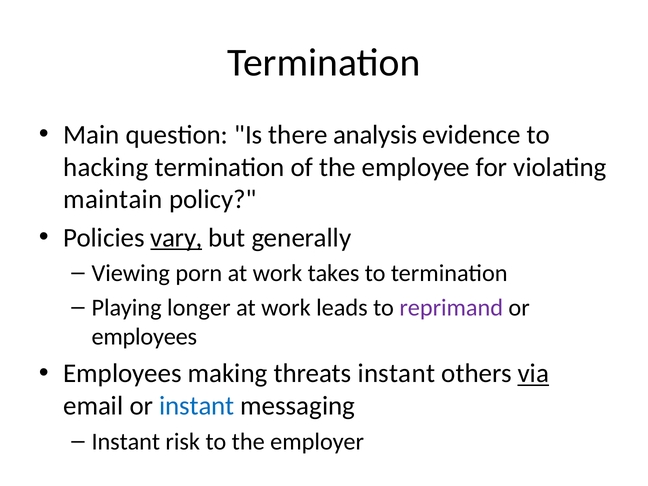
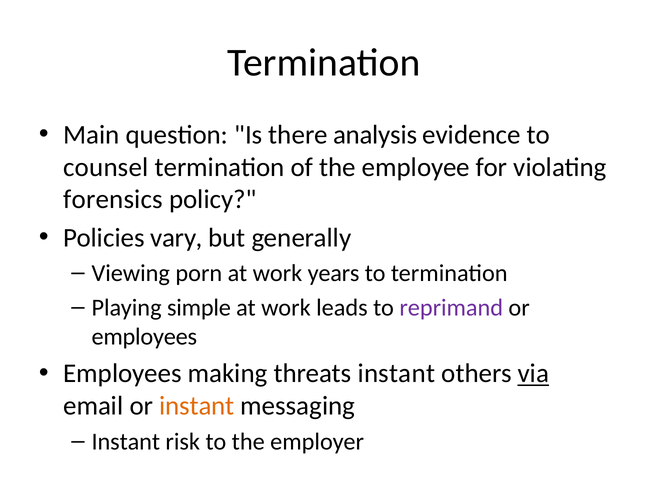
hacking: hacking -> counsel
maintain: maintain -> forensics
vary underline: present -> none
takes: takes -> years
longer: longer -> simple
instant at (197, 406) colour: blue -> orange
